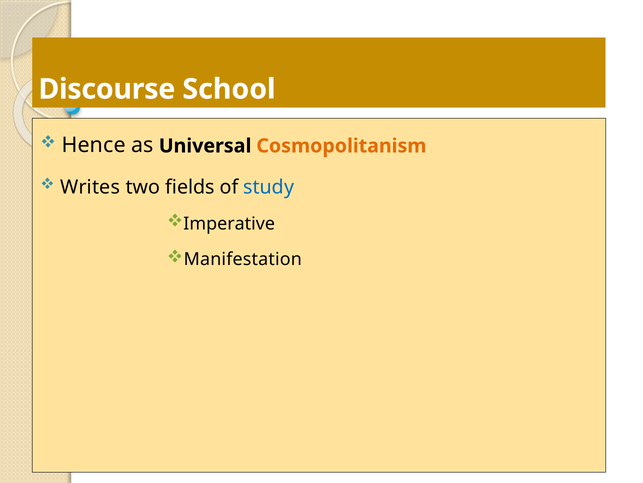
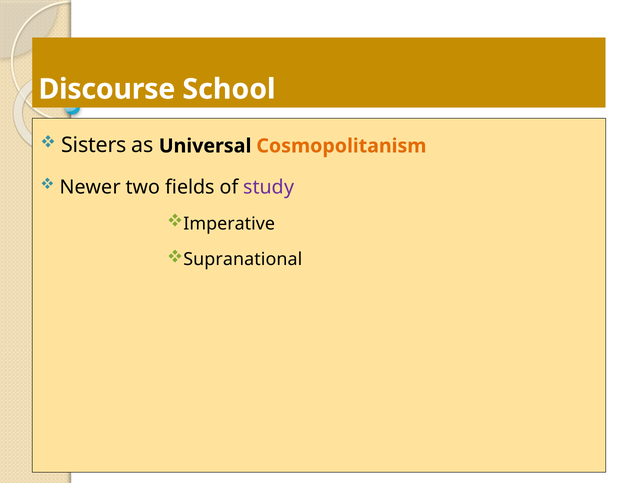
Hence: Hence -> Sisters
Writes: Writes -> Newer
study colour: blue -> purple
Manifestation: Manifestation -> Supranational
